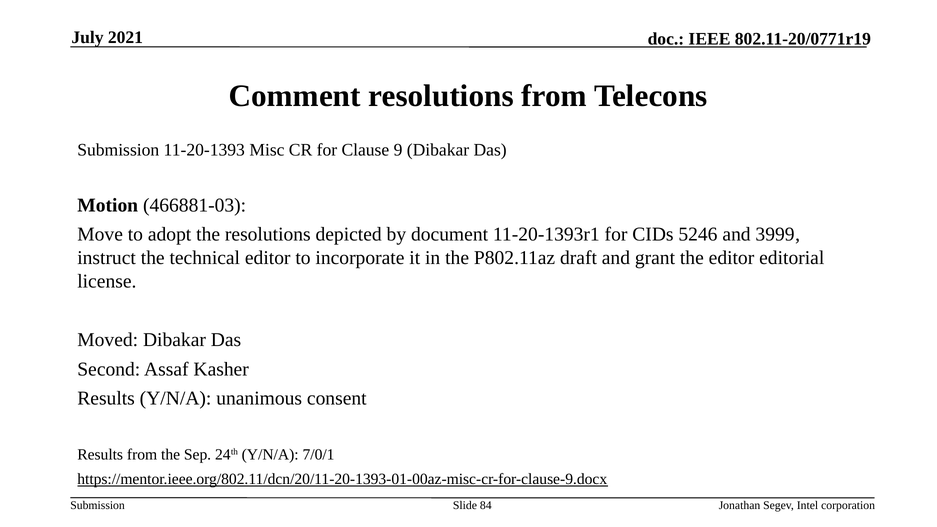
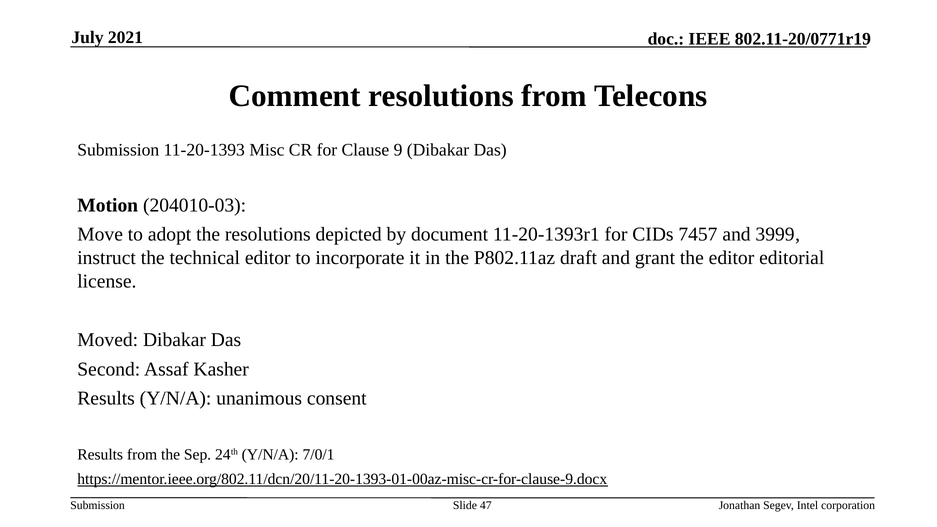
466881-03: 466881-03 -> 204010-03
5246: 5246 -> 7457
84: 84 -> 47
